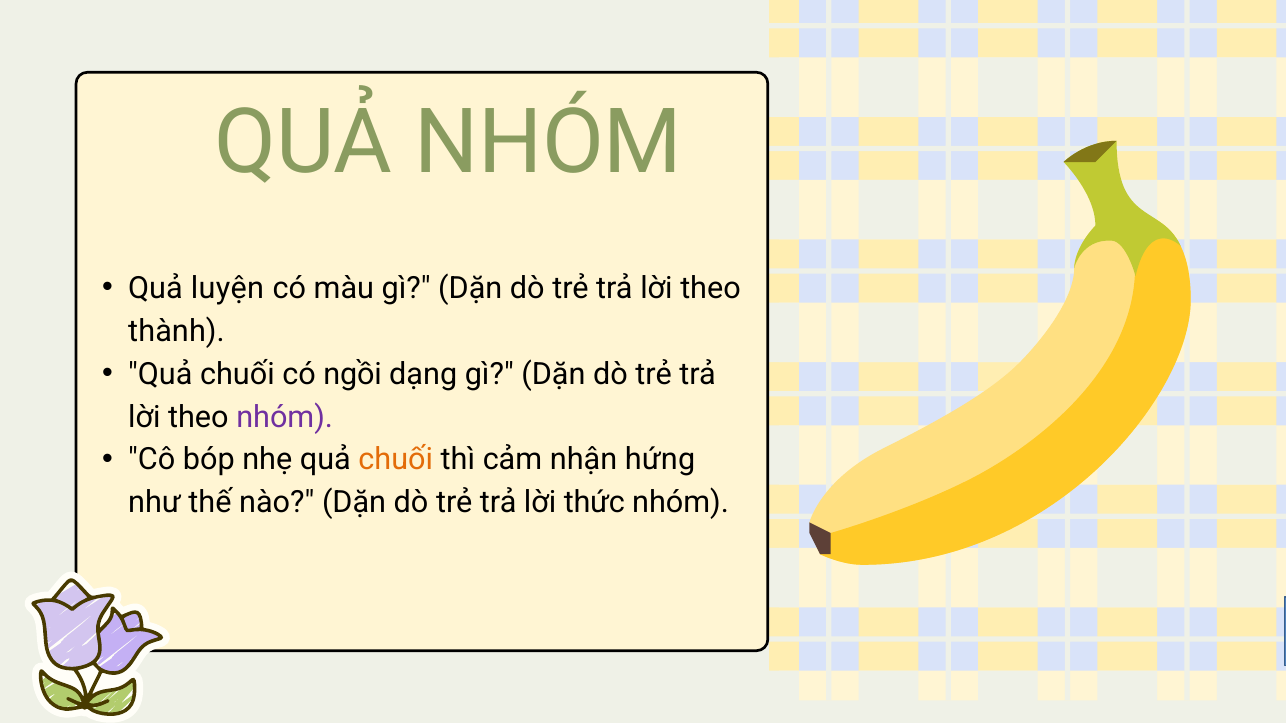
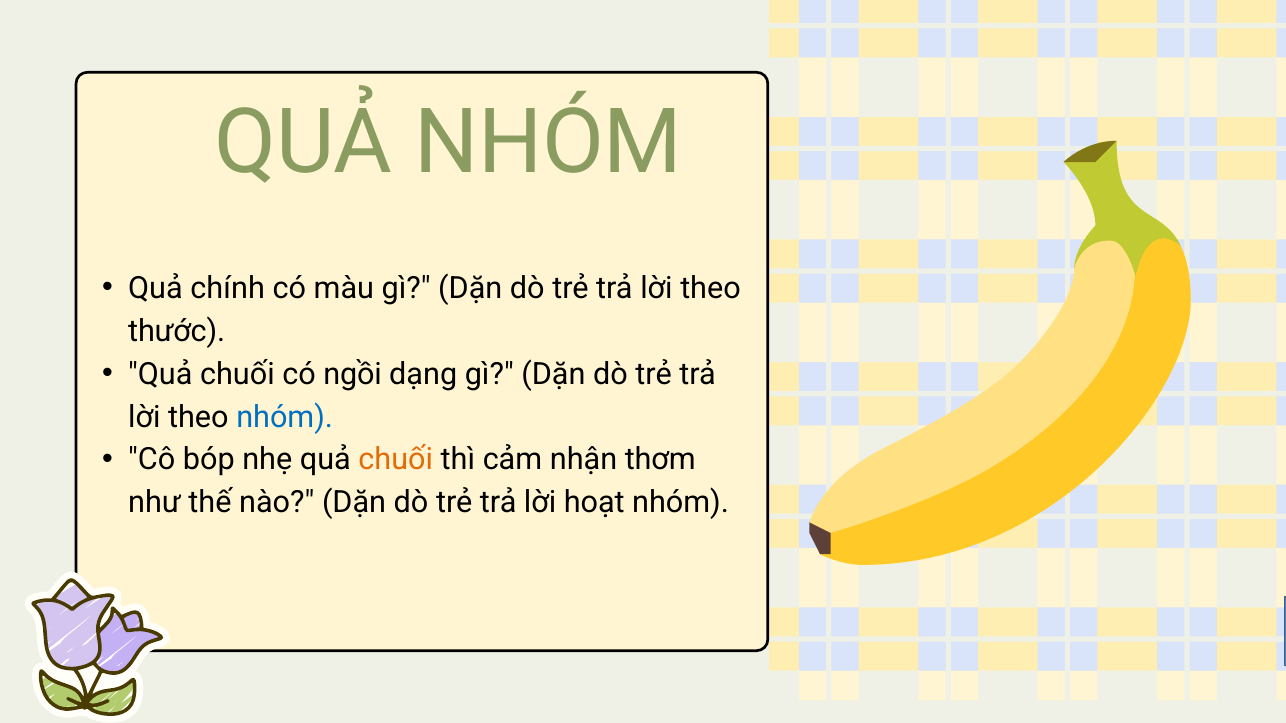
luyện: luyện -> chính
thành: thành -> thước
nhóm at (285, 417) colour: purple -> blue
hứng: hứng -> thơm
thức: thức -> hoạt
